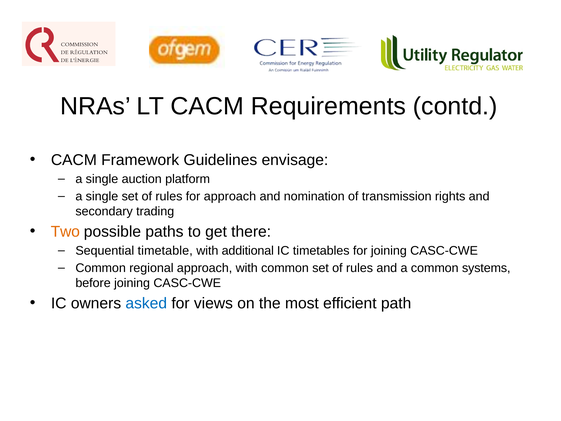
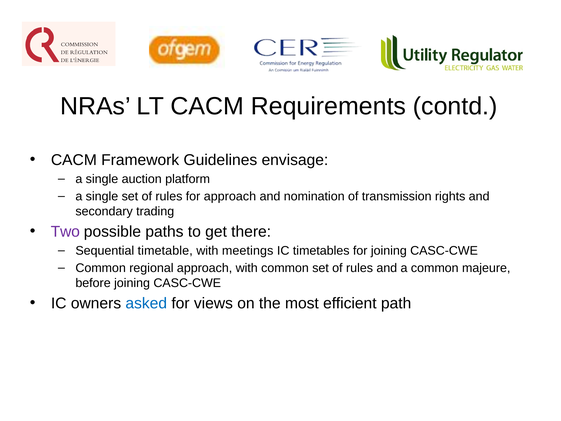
Two colour: orange -> purple
additional: additional -> meetings
systems: systems -> majeure
